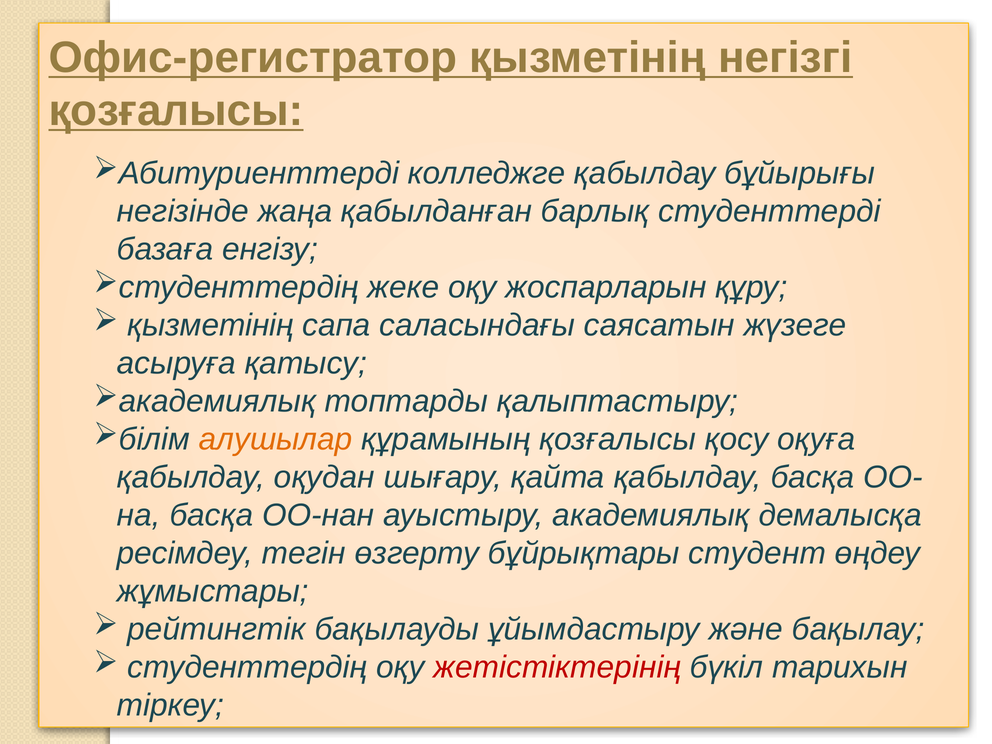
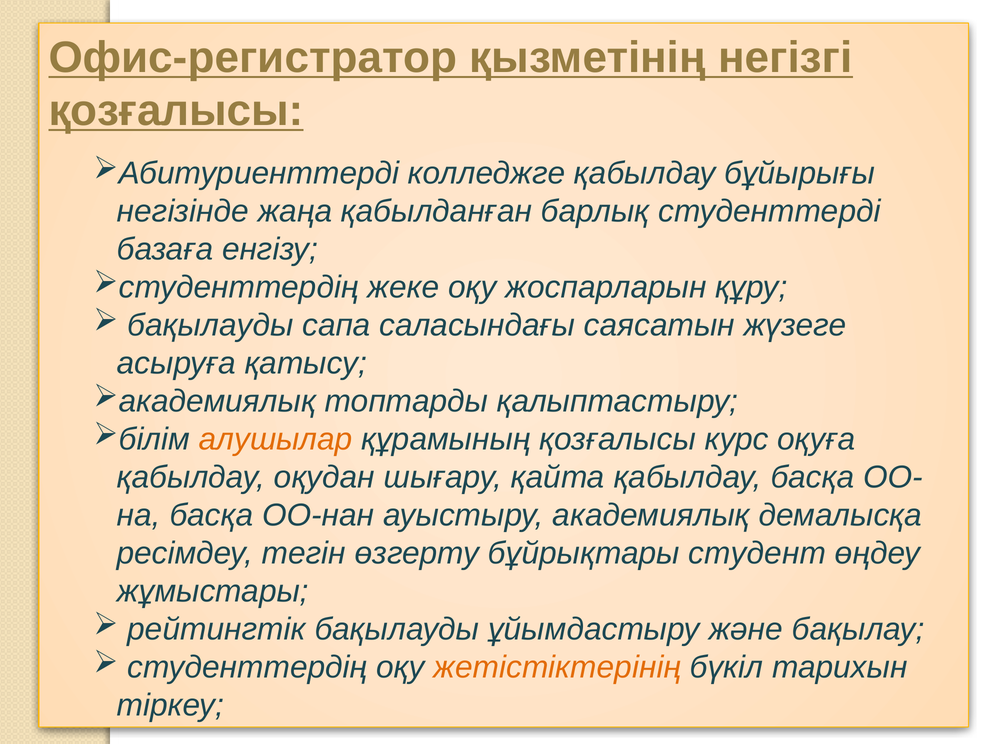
қызметінің at (211, 325): қызметінің -> бақылауды
қосу: қосу -> курс
жетістіктерінің colour: red -> orange
